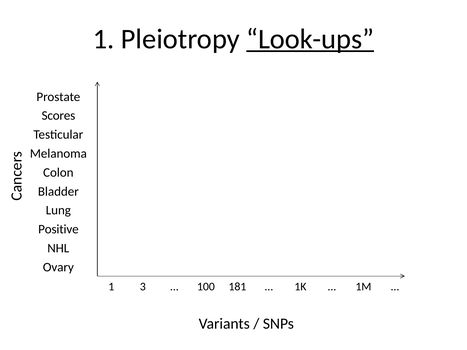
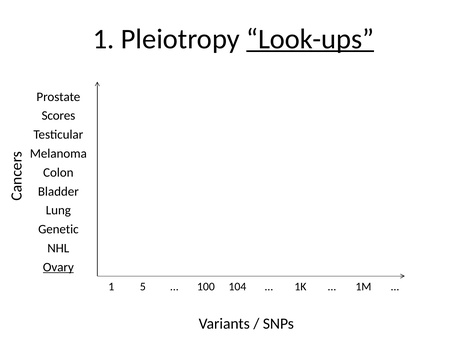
Positive: Positive -> Genetic
Ovary underline: none -> present
3: 3 -> 5
181: 181 -> 104
